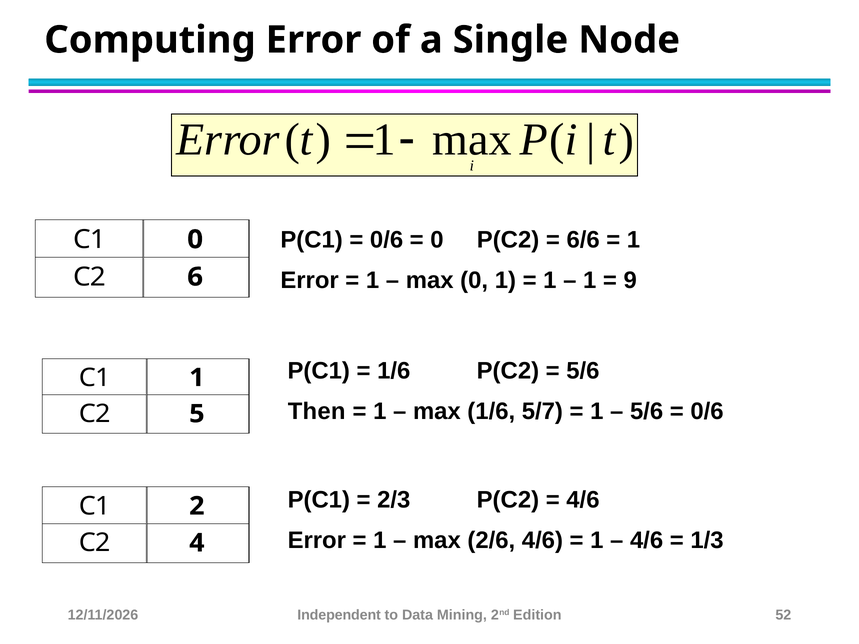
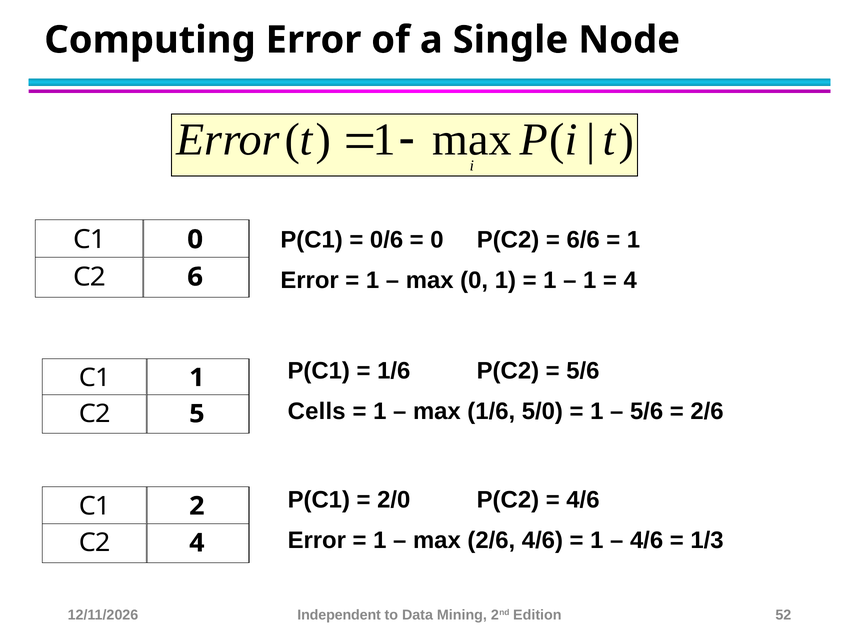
9 at (630, 281): 9 -> 4
Then: Then -> Cells
5/7: 5/7 -> 5/0
0/6 at (707, 412): 0/6 -> 2/6
2/3: 2/3 -> 2/0
